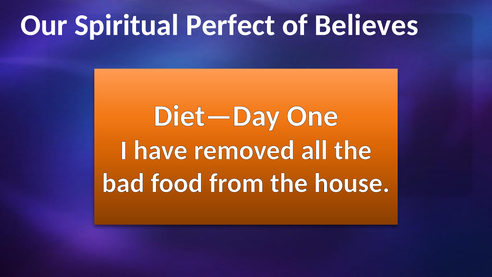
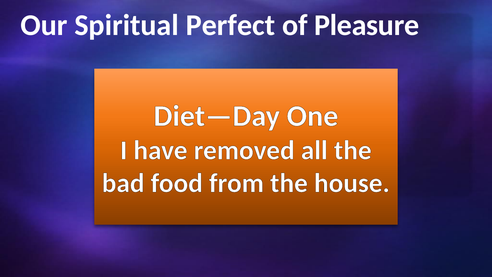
Believes: Believes -> Pleasure
